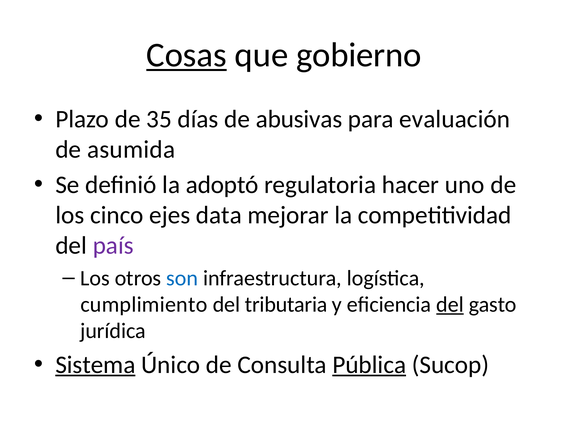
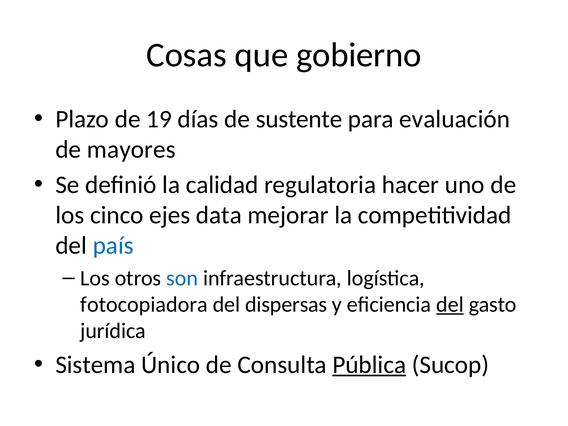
Cosas underline: present -> none
35: 35 -> 19
abusivas: abusivas -> sustente
asumida: asumida -> mayores
adoptó: adoptó -> calidad
país colour: purple -> blue
cumplimiento: cumplimiento -> fotocopiadora
tributaria: tributaria -> dispersas
Sistema underline: present -> none
